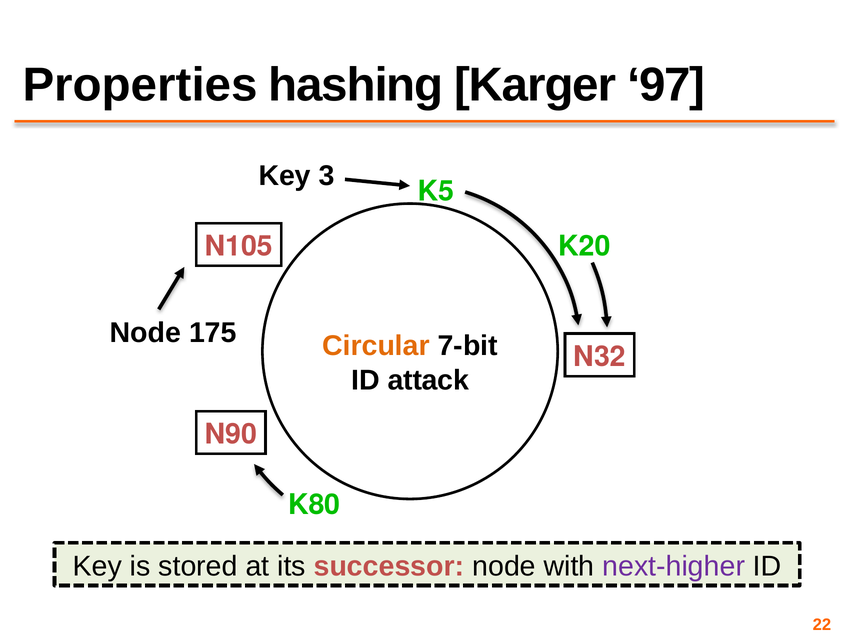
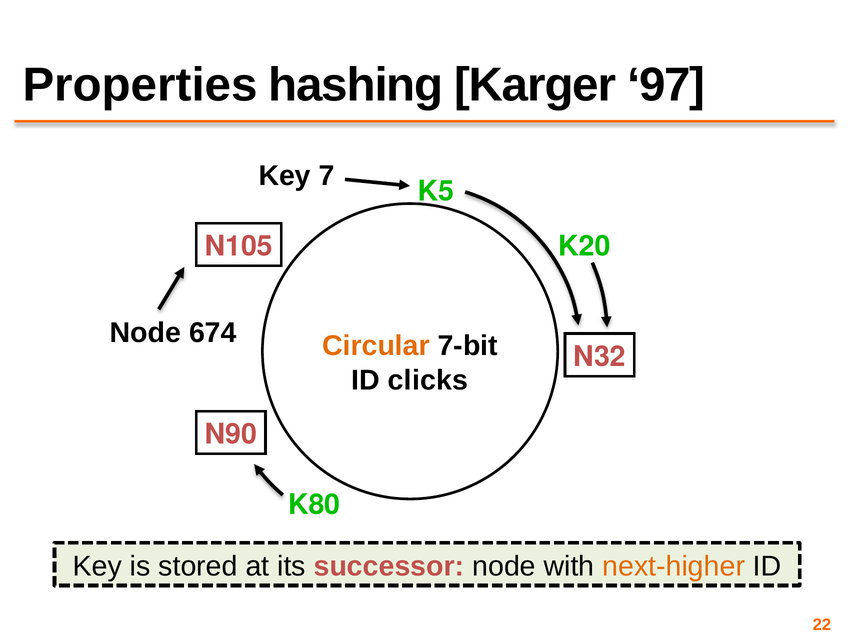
3: 3 -> 7
175: 175 -> 674
attack: attack -> clicks
next-higher colour: purple -> orange
